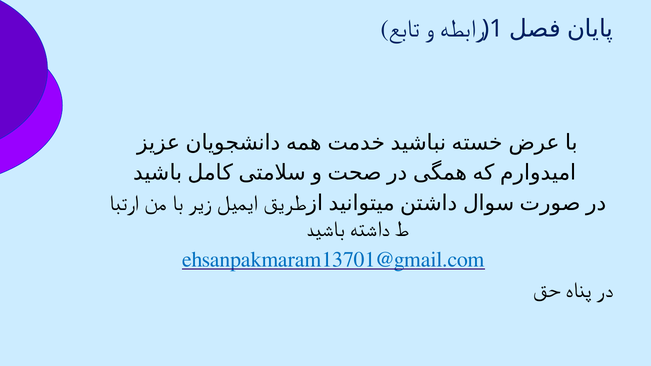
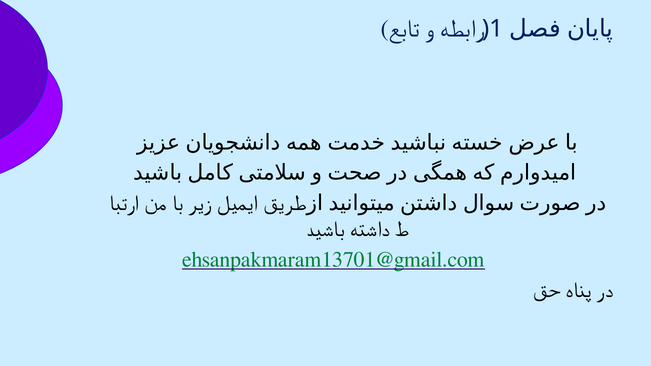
ehsanpakmaram13701@gmail.com colour: blue -> green
